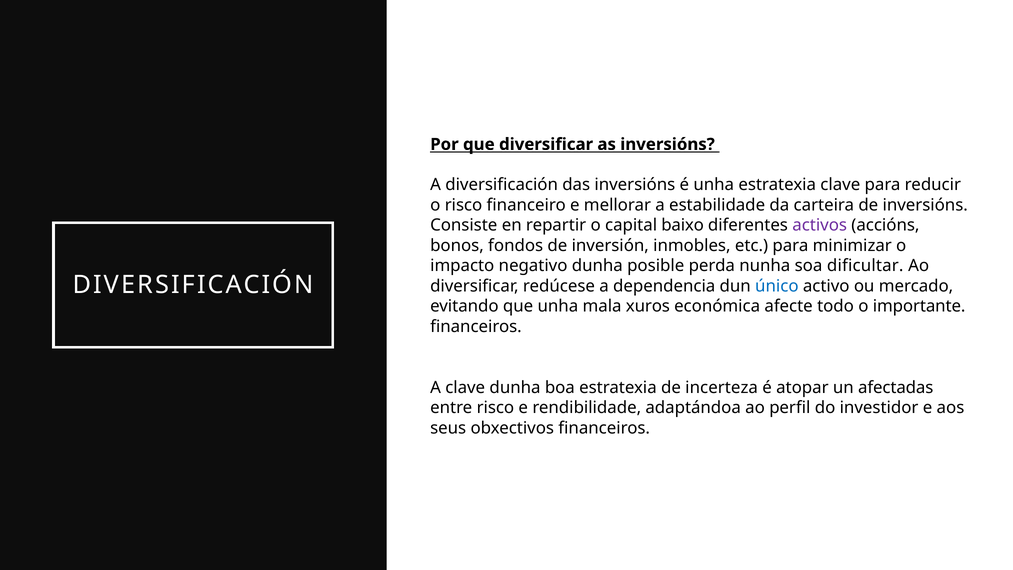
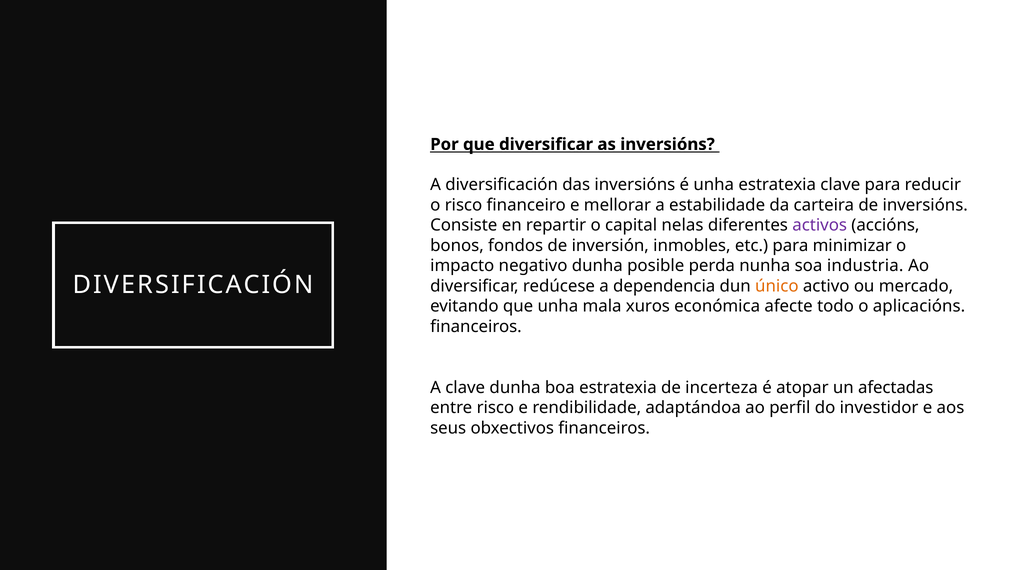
baixo: baixo -> nelas
dificultar: dificultar -> industria
único colour: blue -> orange
importante: importante -> aplicacións
